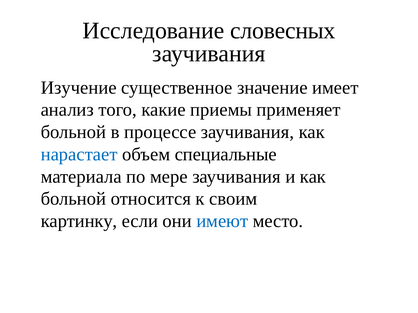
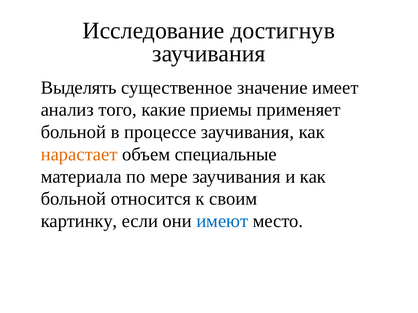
словесных: словесных -> достигнув
Изучение: Изучение -> Выделять
нарастает colour: blue -> orange
